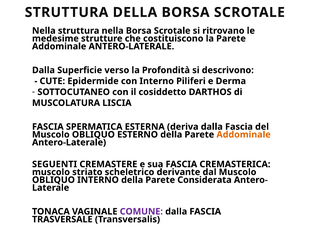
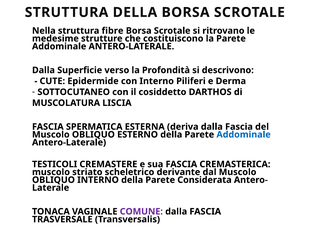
struttura nella: nella -> fibre
Addominale at (244, 134) colour: orange -> blue
SEGUENTI: SEGUENTI -> TESTICOLI
